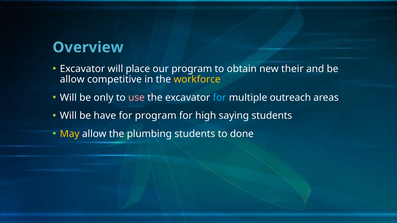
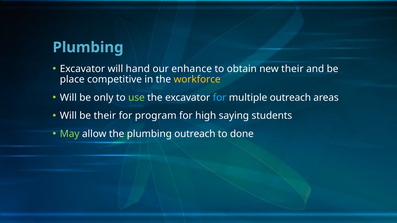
Overview at (88, 47): Overview -> Plumbing
place: place -> hand
our program: program -> enhance
allow at (72, 80): allow -> place
use colour: pink -> light green
be have: have -> their
May colour: yellow -> light green
plumbing students: students -> outreach
